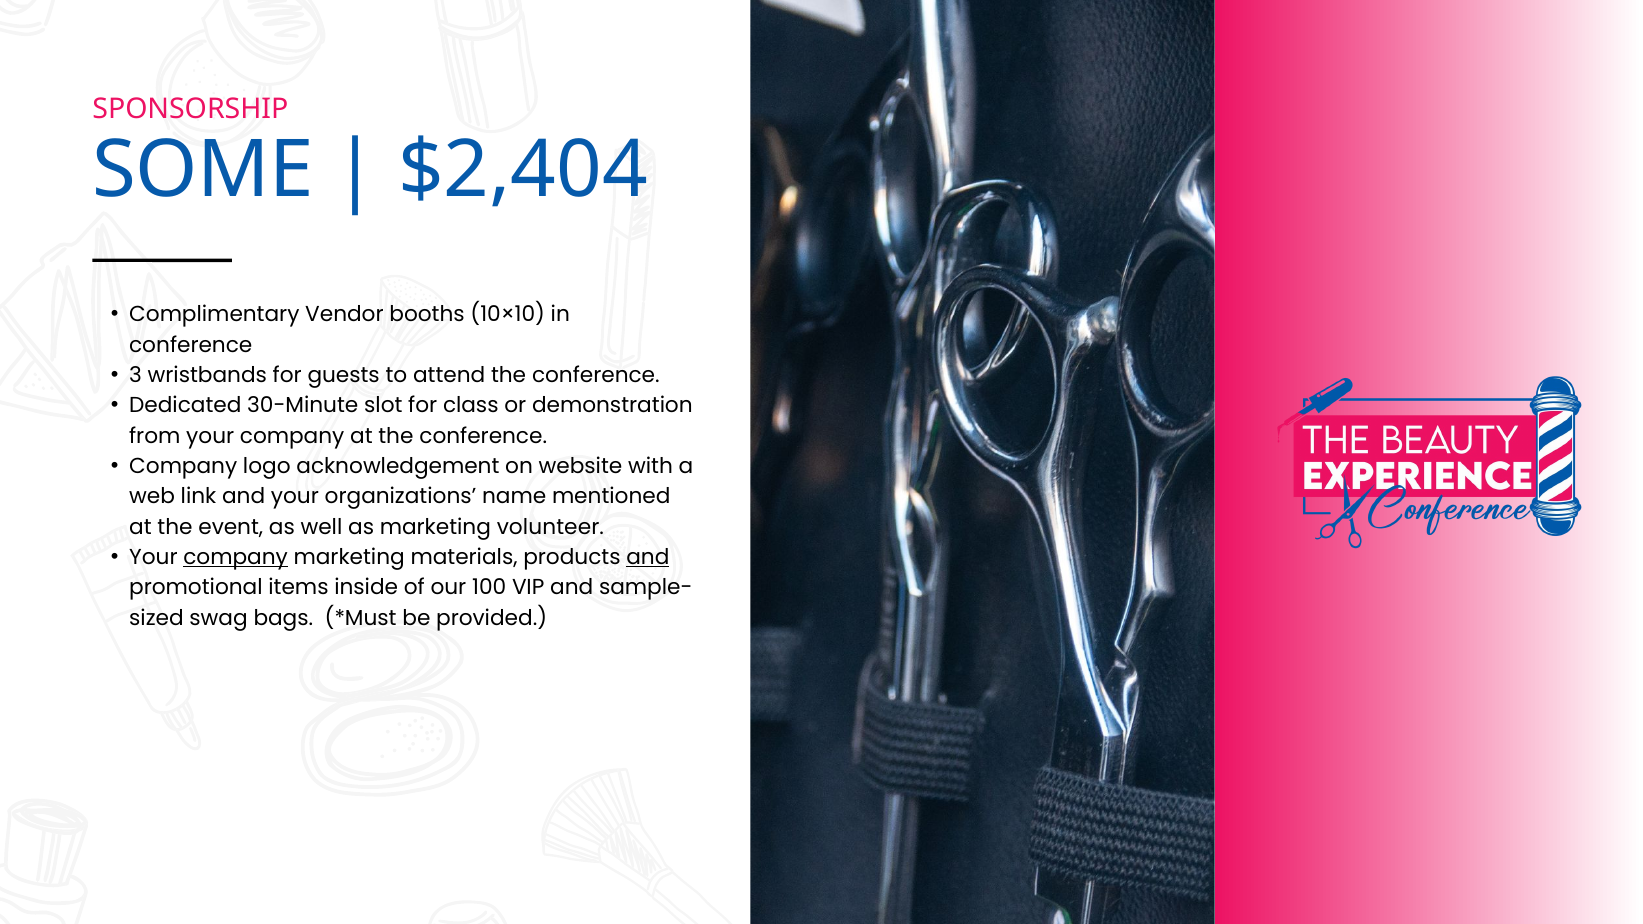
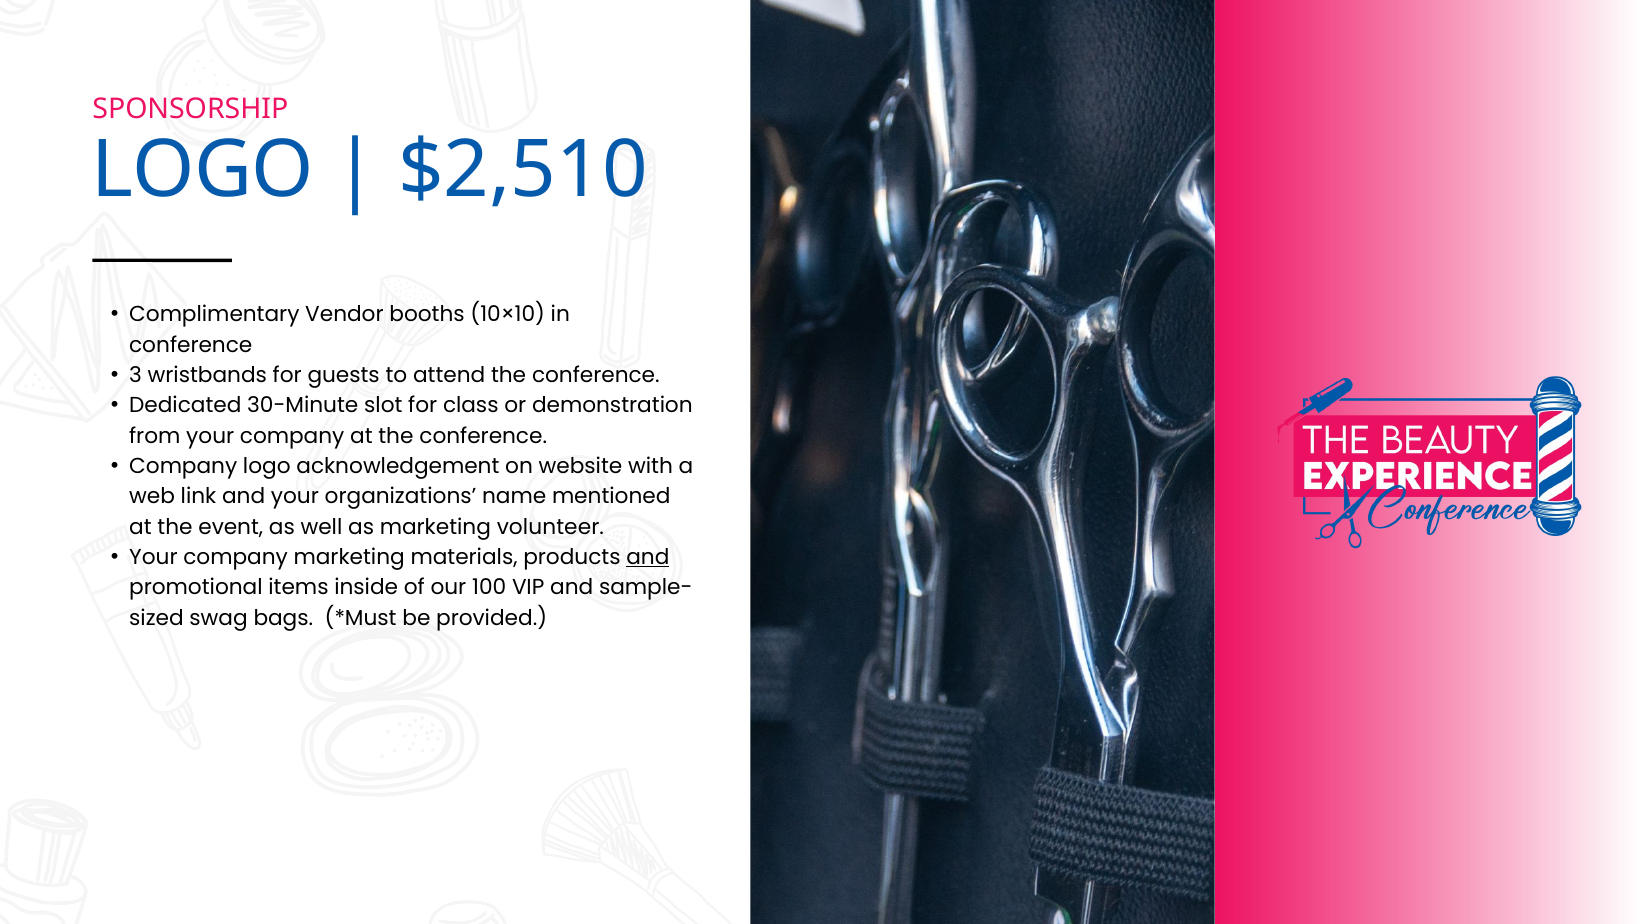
SOME at (203, 170): SOME -> LOGO
$2,404: $2,404 -> $2,510
company at (236, 557) underline: present -> none
